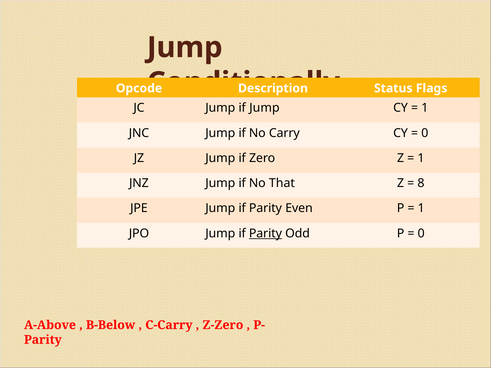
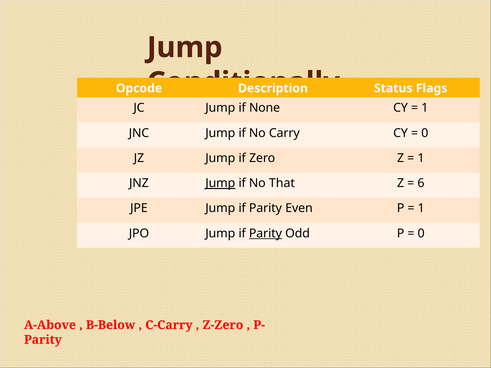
if Jump: Jump -> None
Jump at (220, 183) underline: none -> present
8: 8 -> 6
